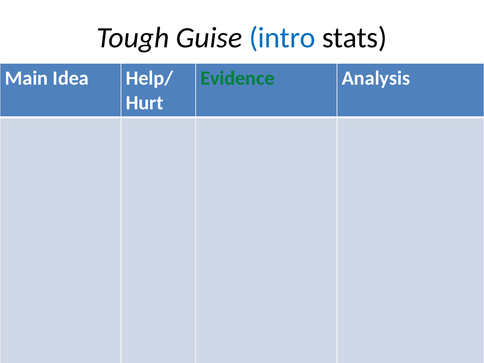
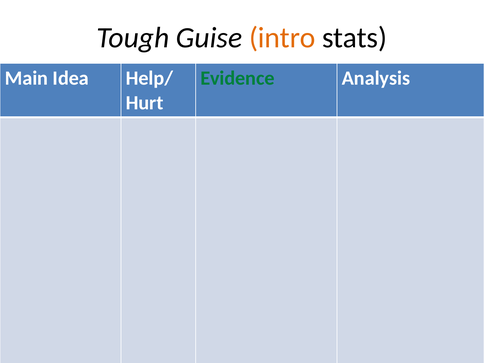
intro colour: blue -> orange
